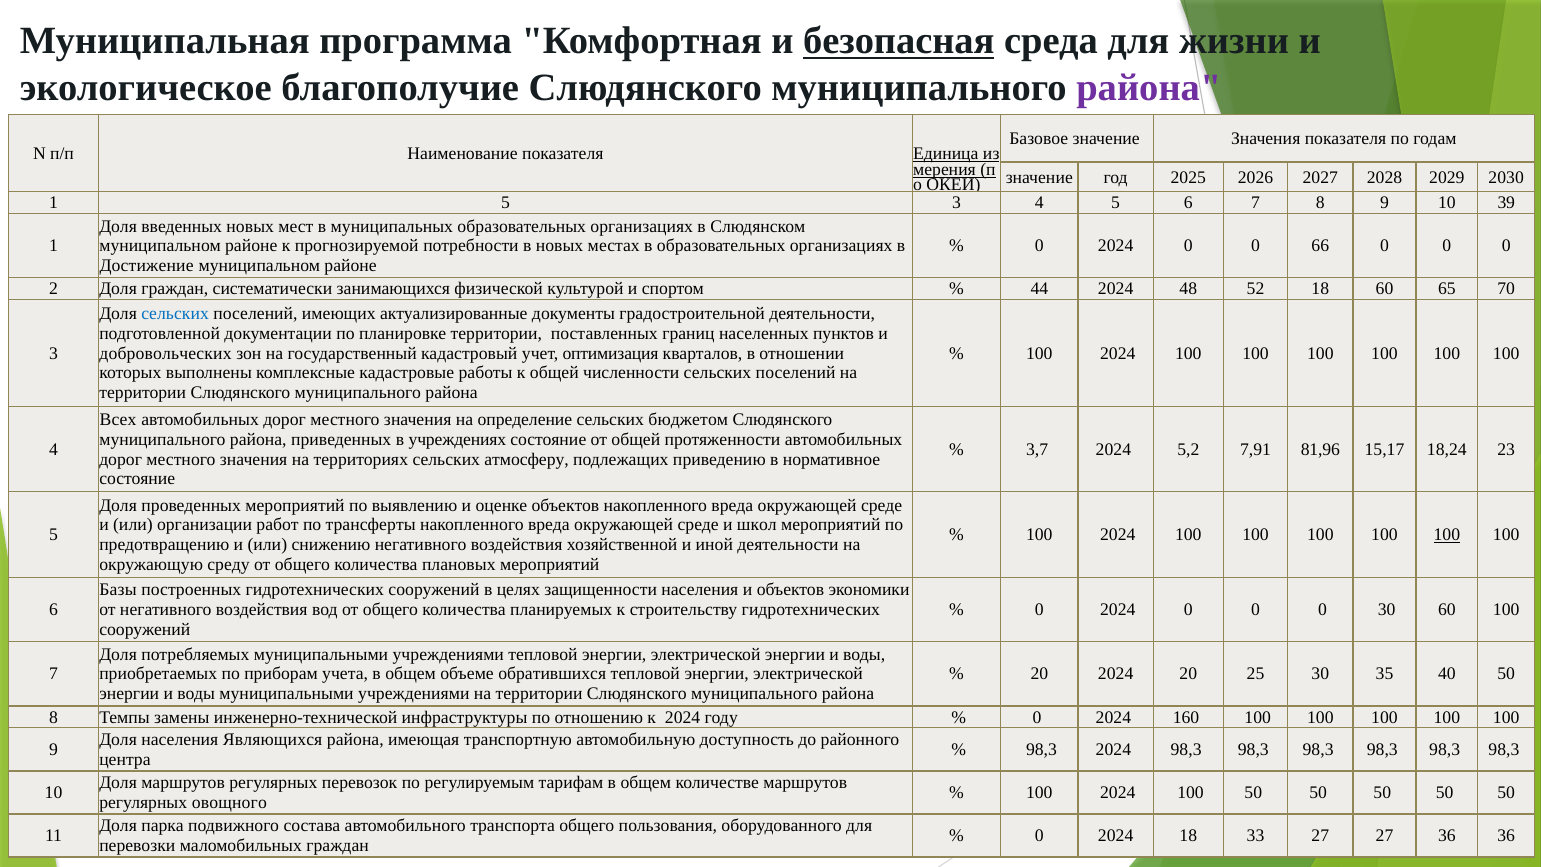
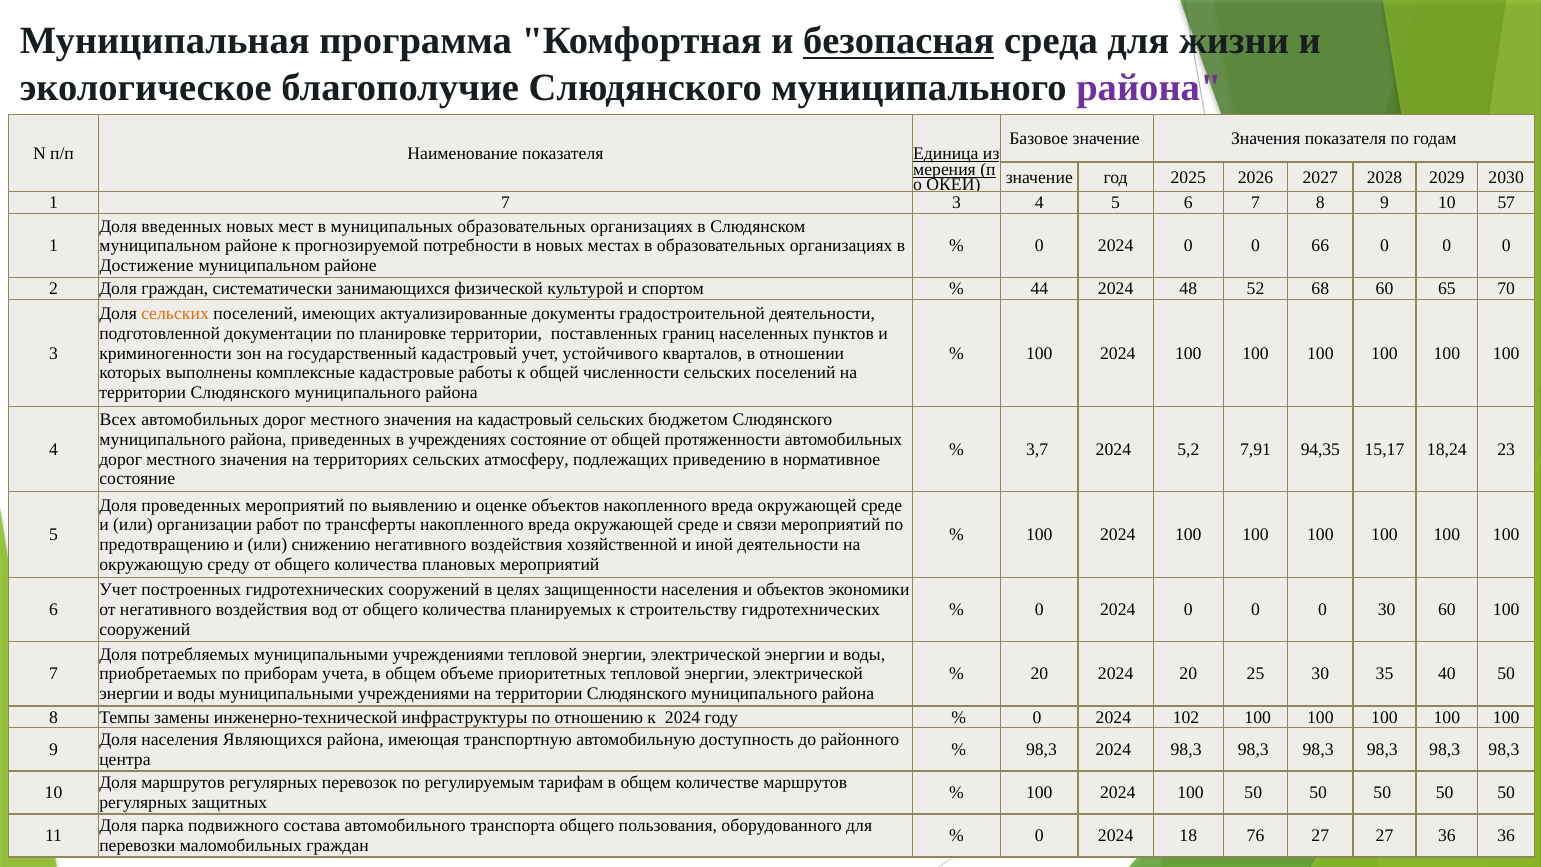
1 5: 5 -> 7
39: 39 -> 57
52 18: 18 -> 68
сельских at (175, 314) colour: blue -> orange
добровольческих: добровольческих -> криминогенности
оптимизация: оптимизация -> устойчивого
на определение: определение -> кадастровый
81,96: 81,96 -> 94,35
школ: школ -> связи
100 at (1447, 535) underline: present -> none
Базы at (118, 590): Базы -> Учет
обратившихся: обратившихся -> приоритетных
160: 160 -> 102
овощного: овощного -> защитных
33: 33 -> 76
